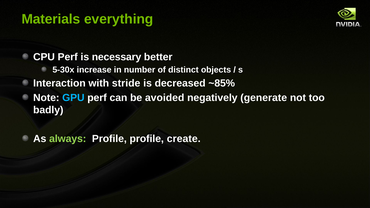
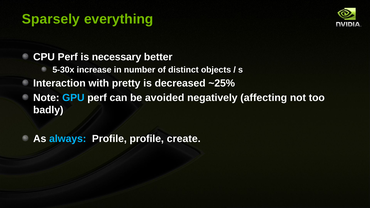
Materials: Materials -> Sparsely
stride: stride -> pretty
~85%: ~85% -> ~25%
generate: generate -> affecting
always colour: light green -> light blue
